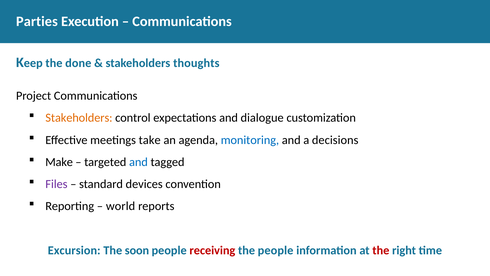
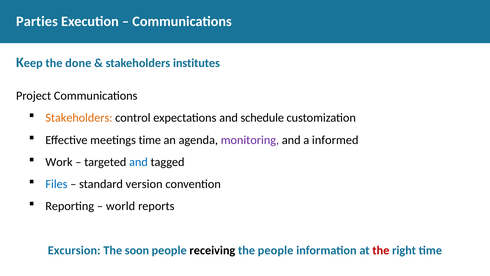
thoughts: thoughts -> institutes
dialogue: dialogue -> schedule
meetings take: take -> time
monitoring colour: blue -> purple
decisions: decisions -> informed
Make: Make -> Work
Files colour: purple -> blue
devices: devices -> version
receiving colour: red -> black
